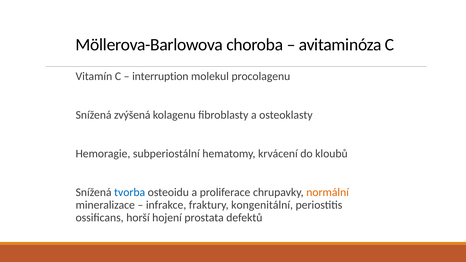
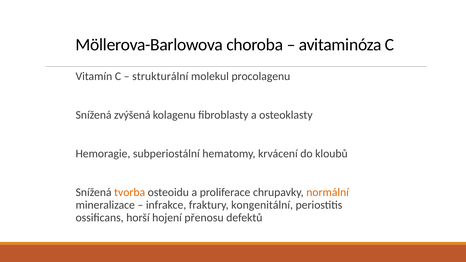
interruption: interruption -> strukturální
tvorba colour: blue -> orange
prostata: prostata -> přenosu
